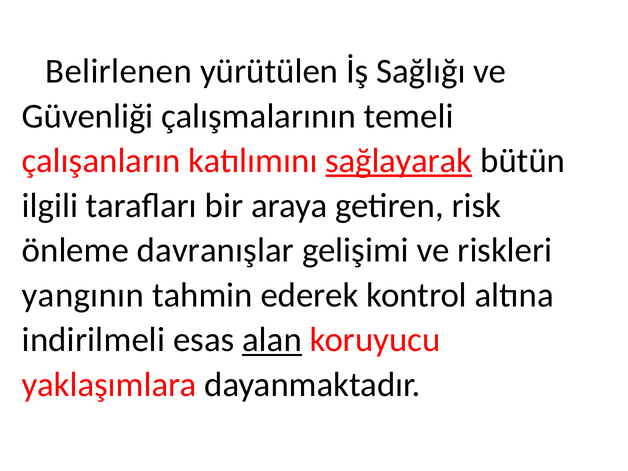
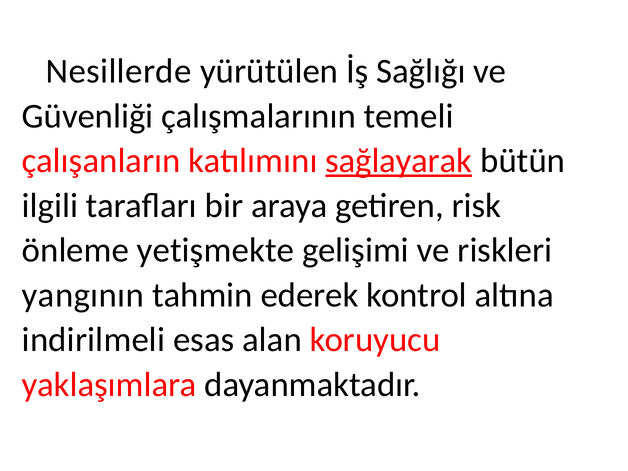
Belirlenen: Belirlenen -> Nesillerde
davranışlar: davranışlar -> yetişmekte
alan underline: present -> none
